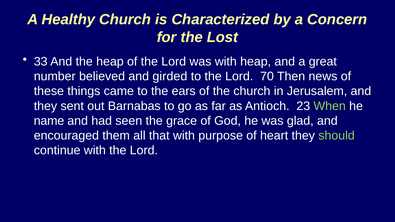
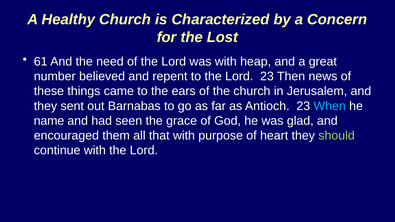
33: 33 -> 61
the heap: heap -> need
girded: girded -> repent
Lord 70: 70 -> 23
When colour: light green -> light blue
